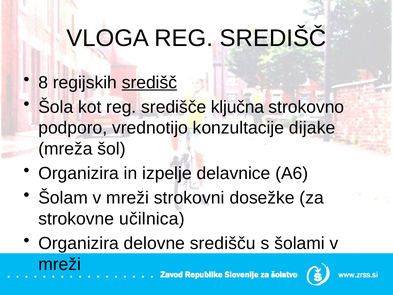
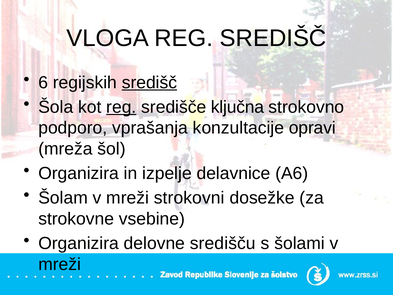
8: 8 -> 6
reg at (121, 107) underline: none -> present
vrednotijo: vrednotijo -> vprašanja
dijake: dijake -> opravi
učilnica: učilnica -> vsebine
